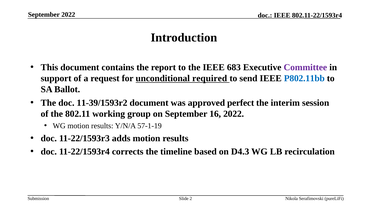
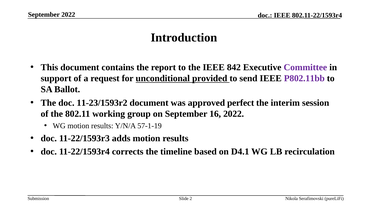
683: 683 -> 842
required: required -> provided
P802.11bb colour: blue -> purple
11-39/1593r2: 11-39/1593r2 -> 11-23/1593r2
D4.3: D4.3 -> D4.1
